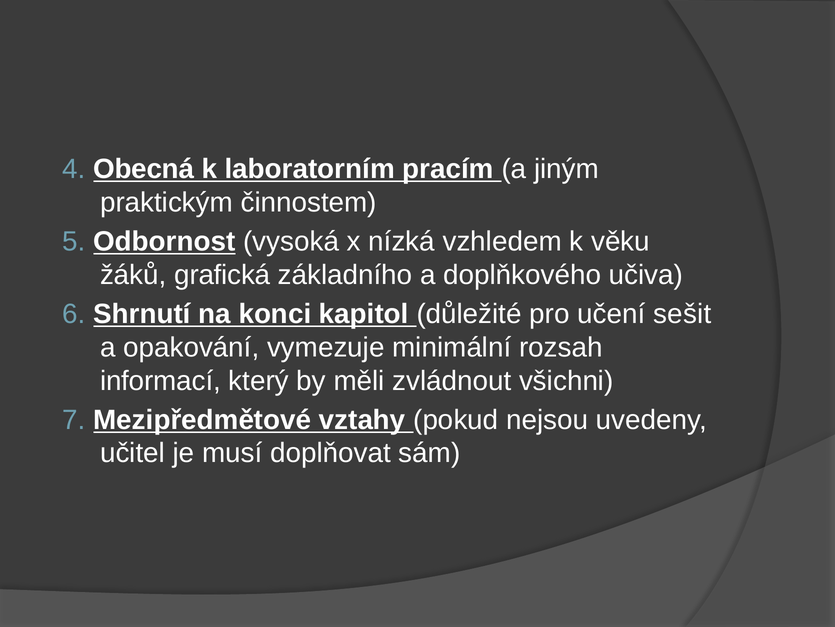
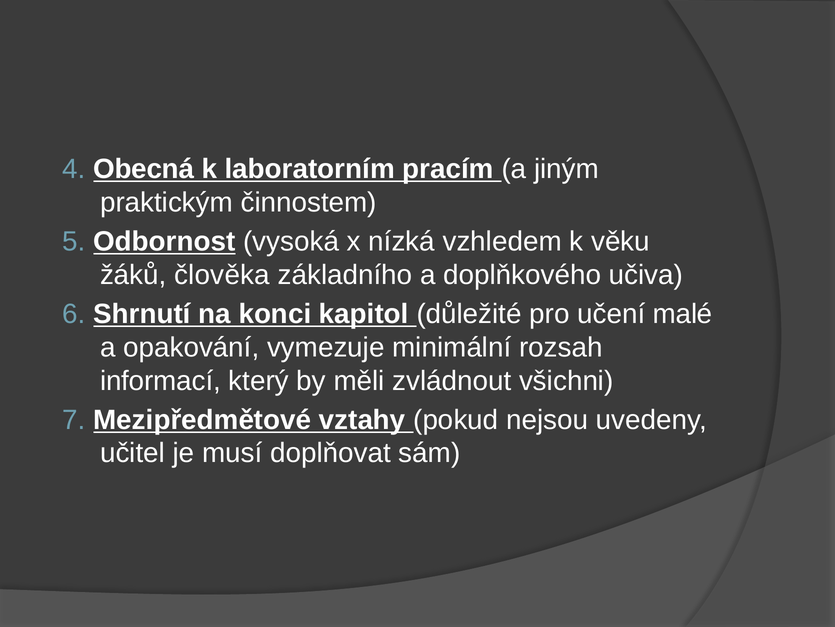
grafická: grafická -> člověka
sešit: sešit -> malé
